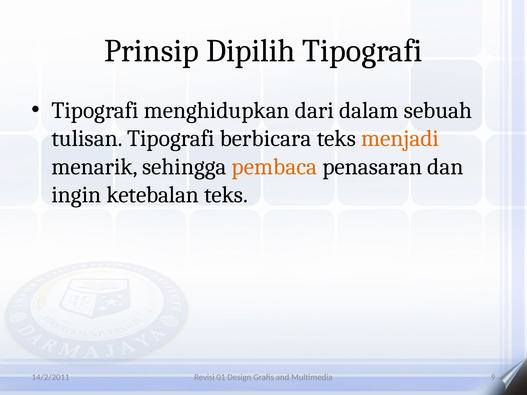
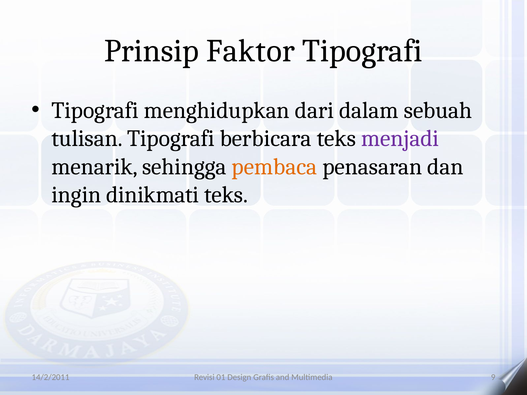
Dipilih: Dipilih -> Faktor
menjadi colour: orange -> purple
ketebalan: ketebalan -> dinikmati
